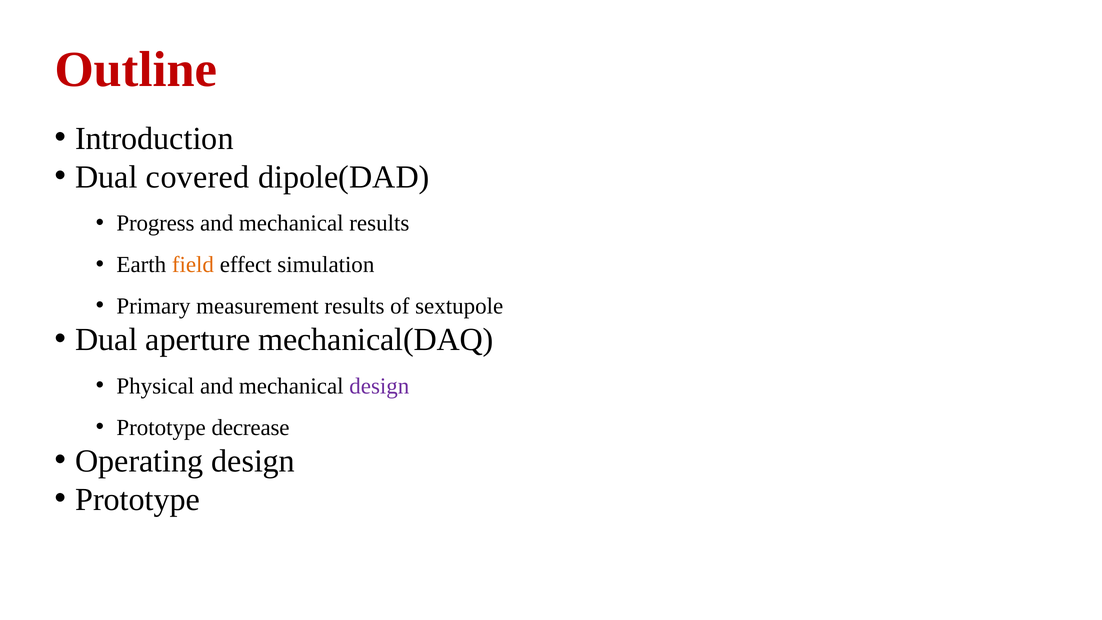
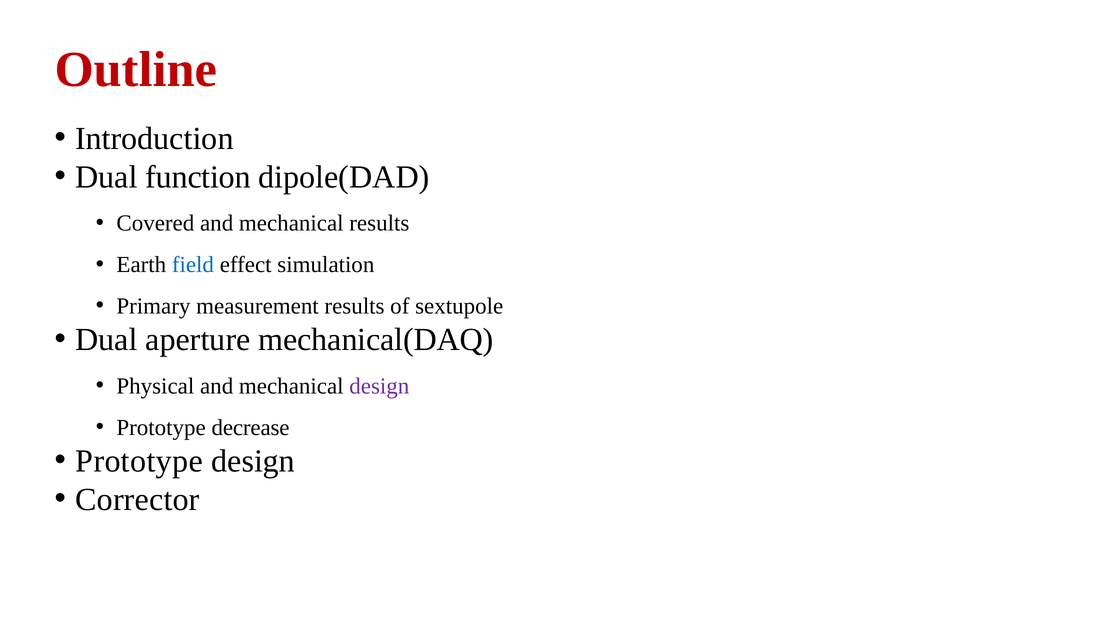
covered: covered -> function
Progress: Progress -> Covered
field colour: orange -> blue
Operating at (139, 461): Operating -> Prototype
Prototype at (138, 500): Prototype -> Corrector
